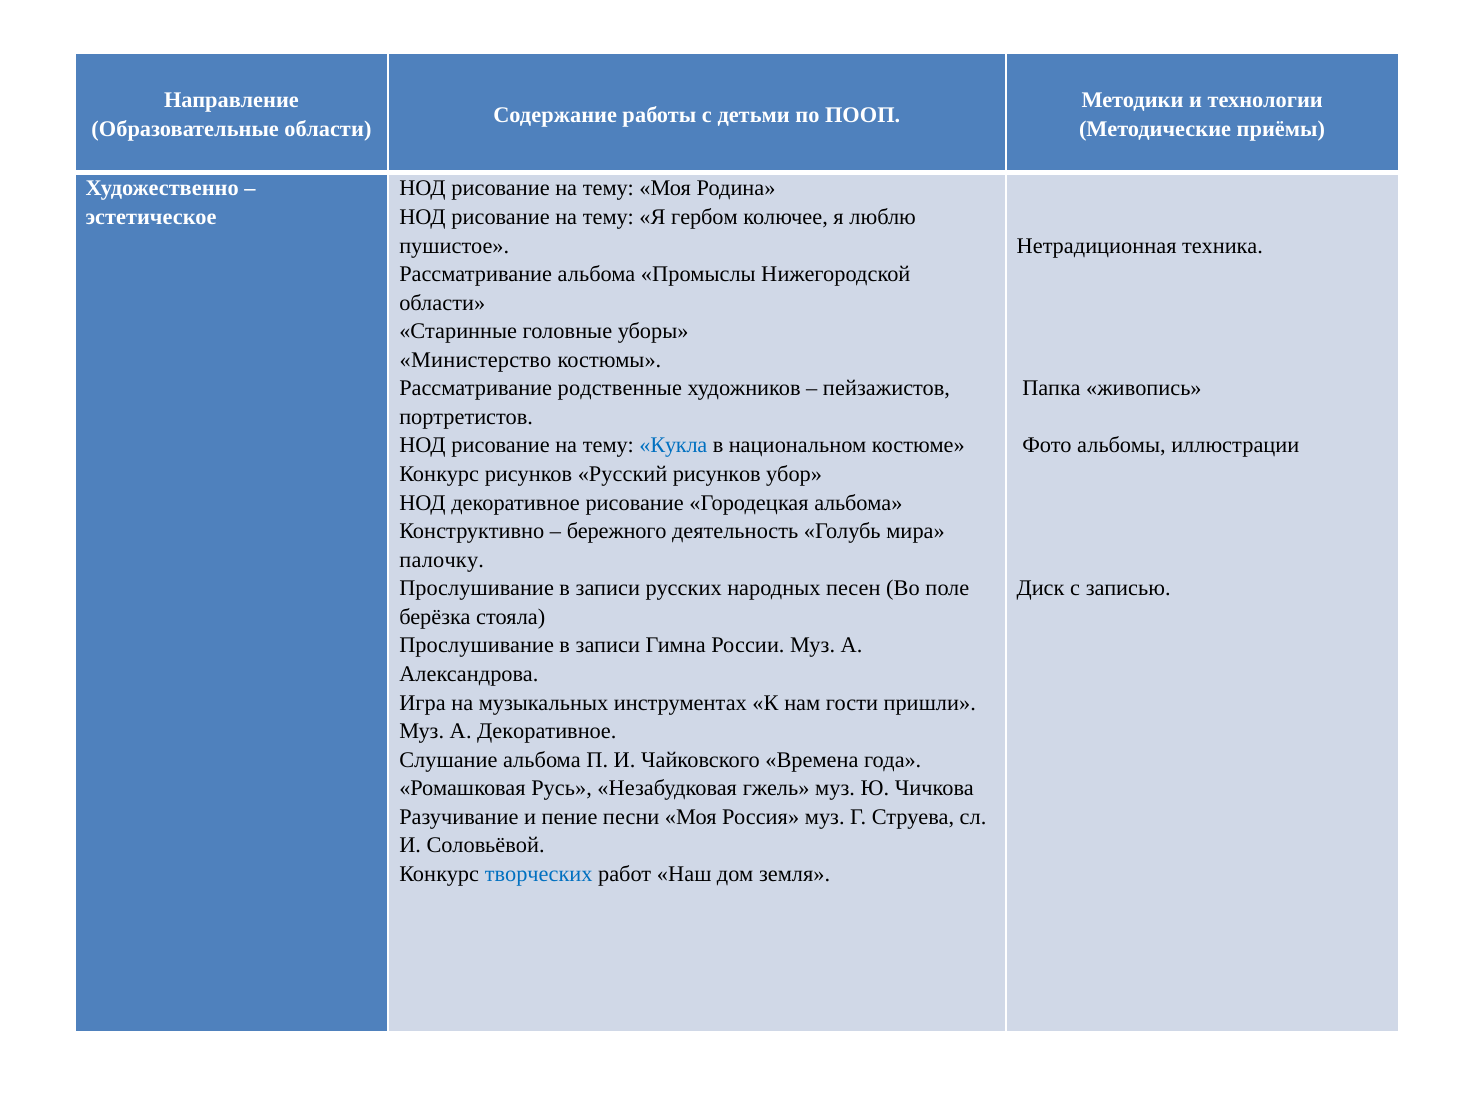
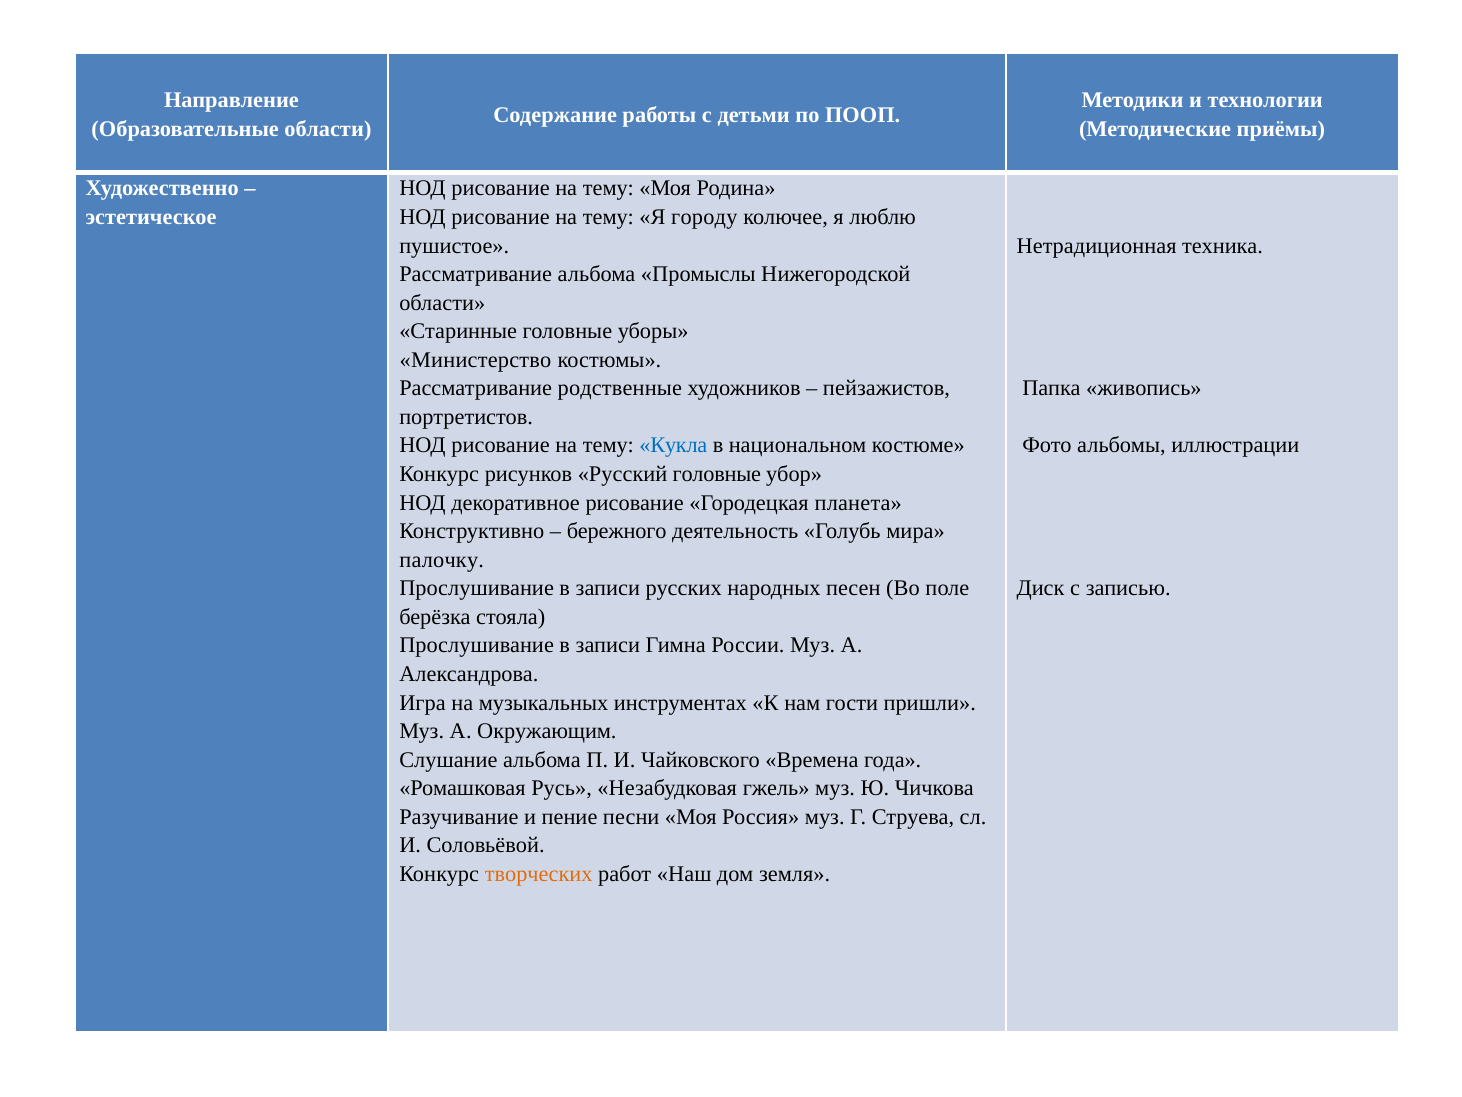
гербом: гербом -> городу
Русский рисунков: рисунков -> головные
Городецкая альбома: альбома -> планета
А Декоративное: Декоративное -> Окружающим
творческих colour: blue -> orange
